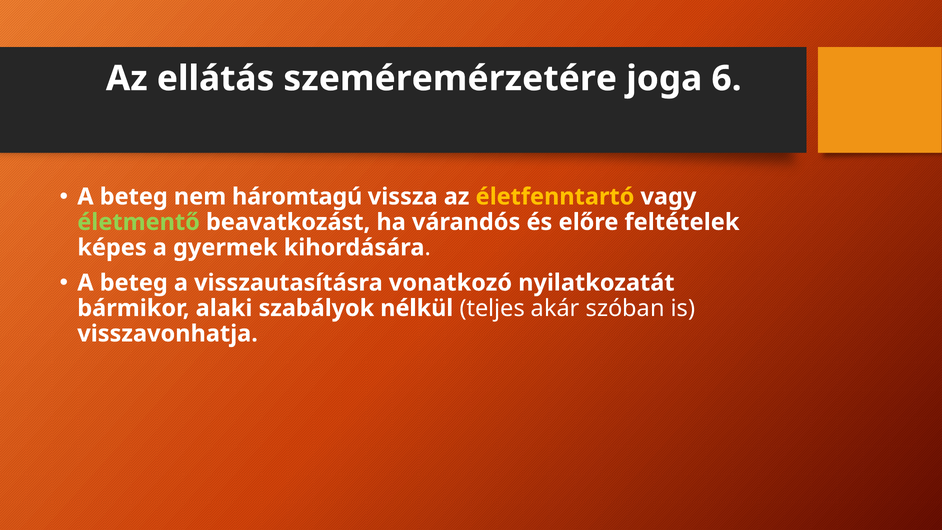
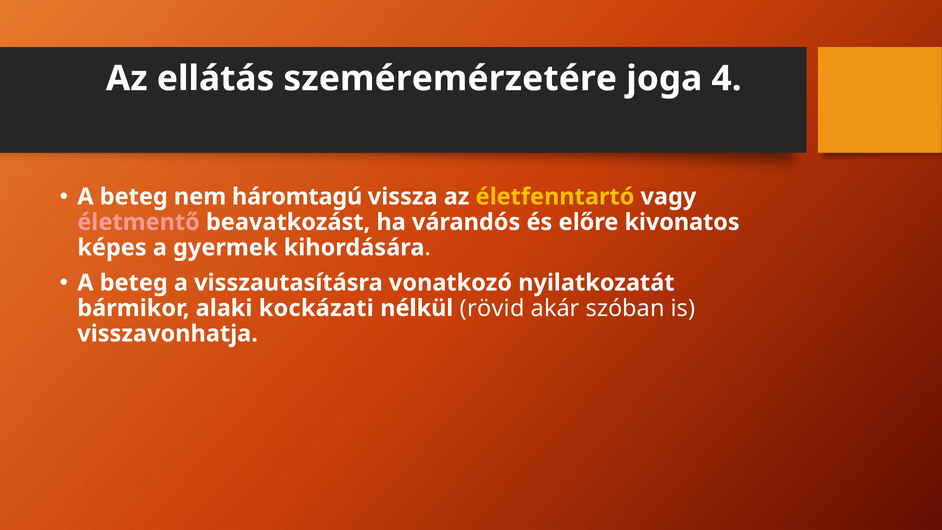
6: 6 -> 4
életmentő colour: light green -> pink
feltételek: feltételek -> kivonatos
szabályok: szabályok -> kockázati
teljes: teljes -> rövid
